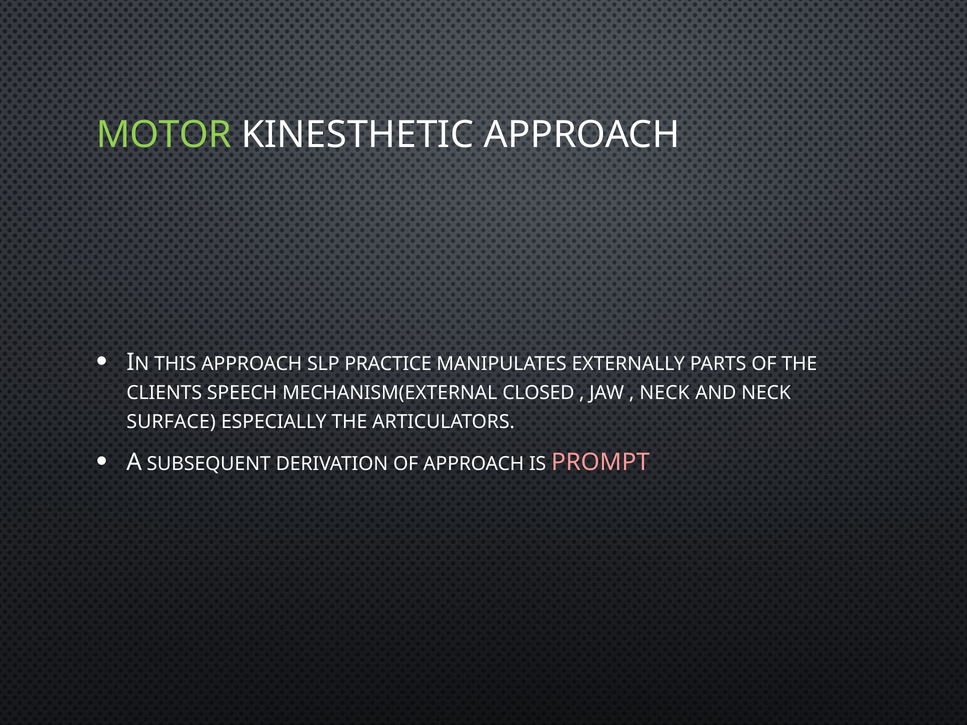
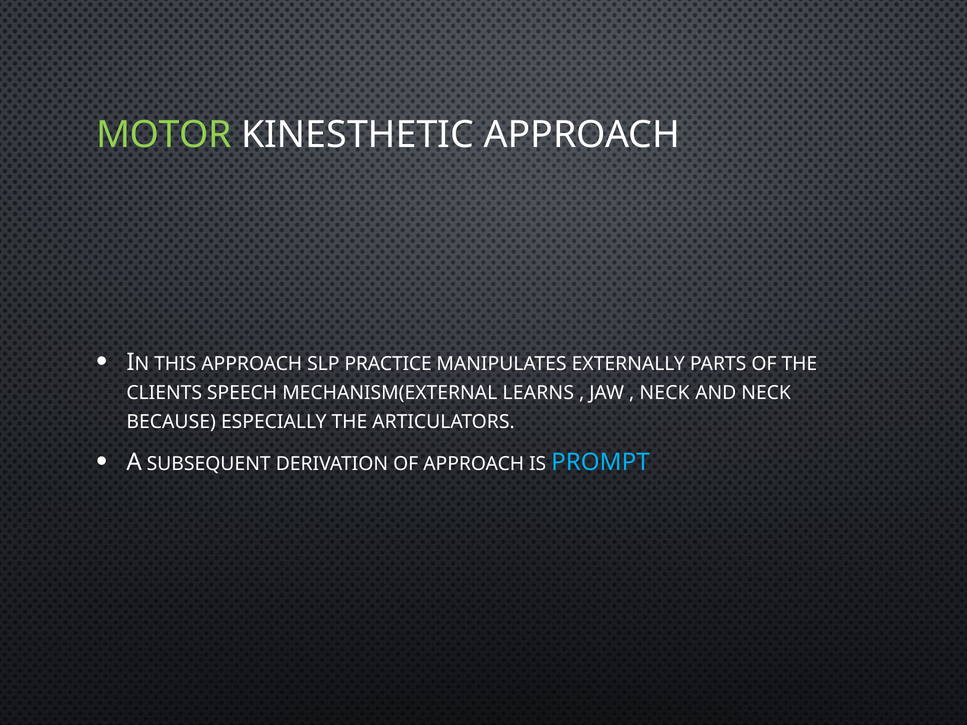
CLOSED: CLOSED -> LEARNS
SURFACE: SURFACE -> BECAUSE
PROMPT colour: pink -> light blue
